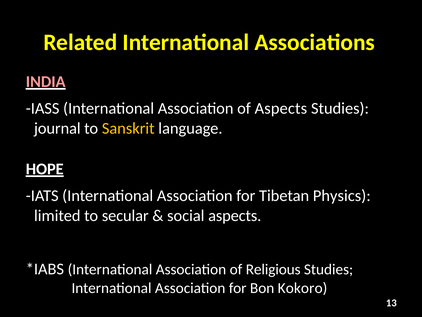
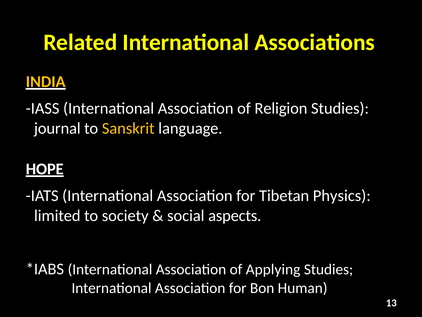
INDIA colour: pink -> yellow
of Aspects: Aspects -> Religion
secular: secular -> society
Religious: Religious -> Applying
Kokoro: Kokoro -> Human
